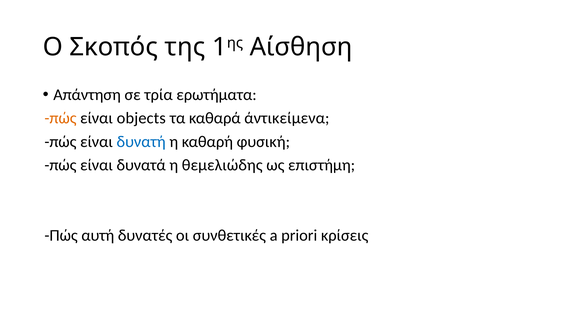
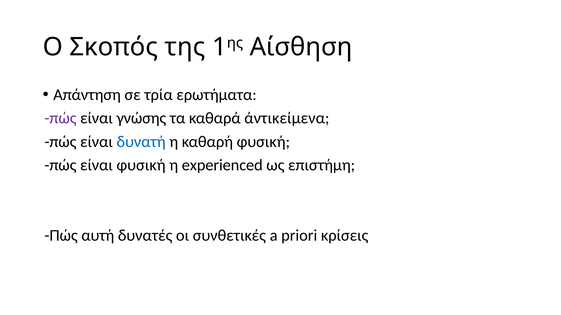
πώς at (60, 118) colour: orange -> purple
objects: objects -> γνώσης
είναι δυνατά: δυνατά -> φυσική
θεμελιώδης: θεμελιώδης -> experienced
